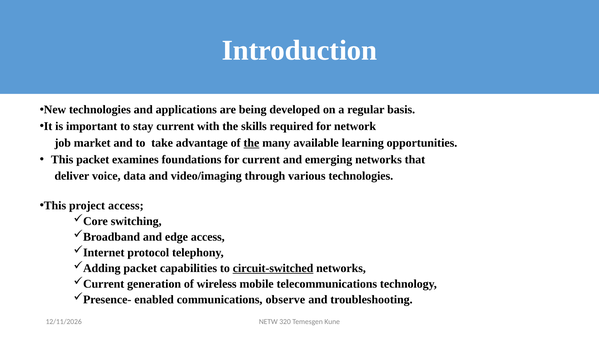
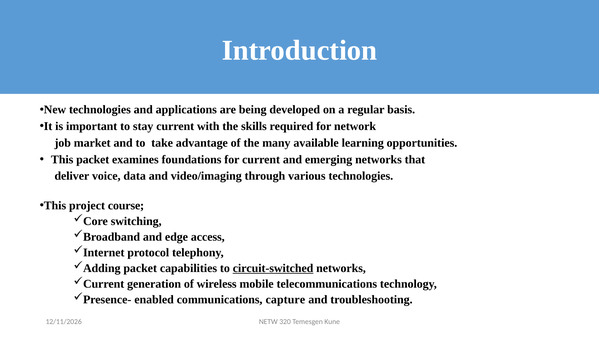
the at (251, 143) underline: present -> none
project access: access -> course
observe: observe -> capture
